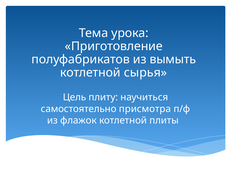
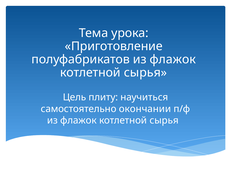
полуфабрикатов из вымыть: вымыть -> флажок
присмотра: присмотра -> окончании
плиты at (164, 121): плиты -> сырья
